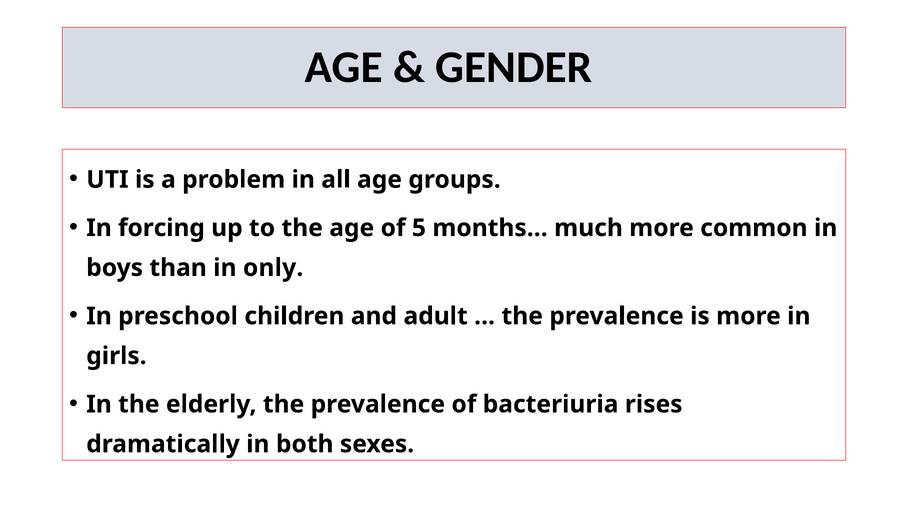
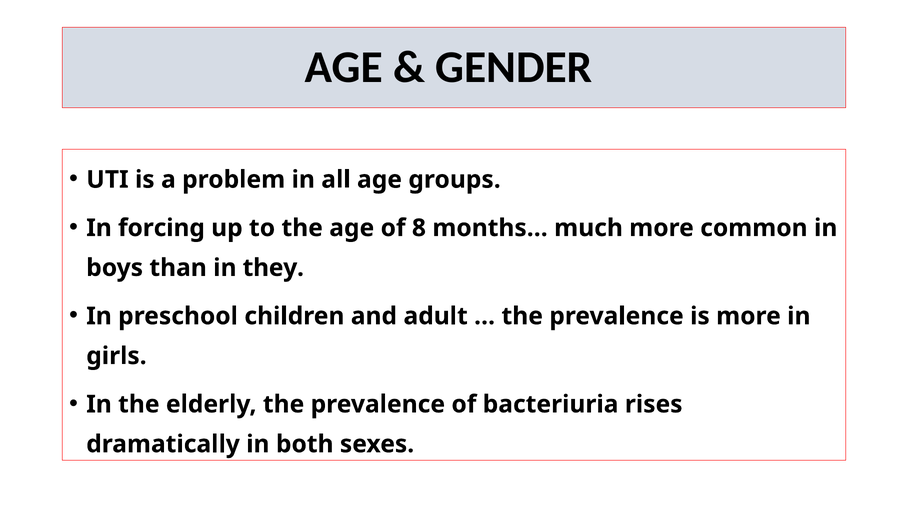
5: 5 -> 8
only: only -> they
